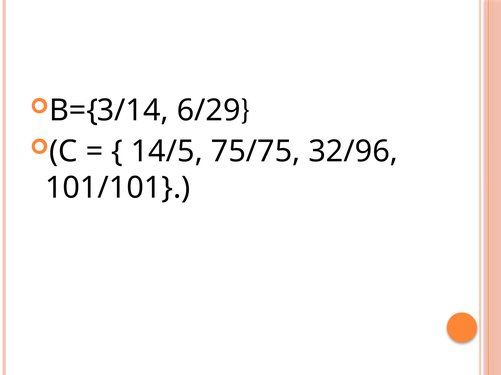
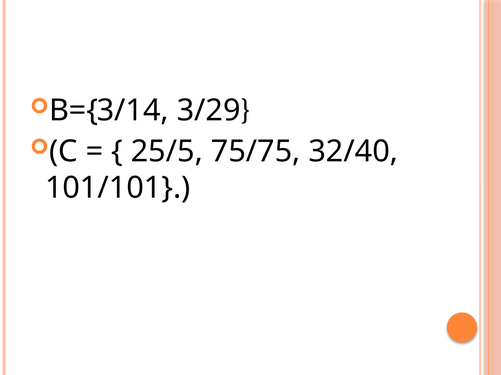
6/29: 6/29 -> 3/29
14/5: 14/5 -> 25/5
32/96: 32/96 -> 32/40
